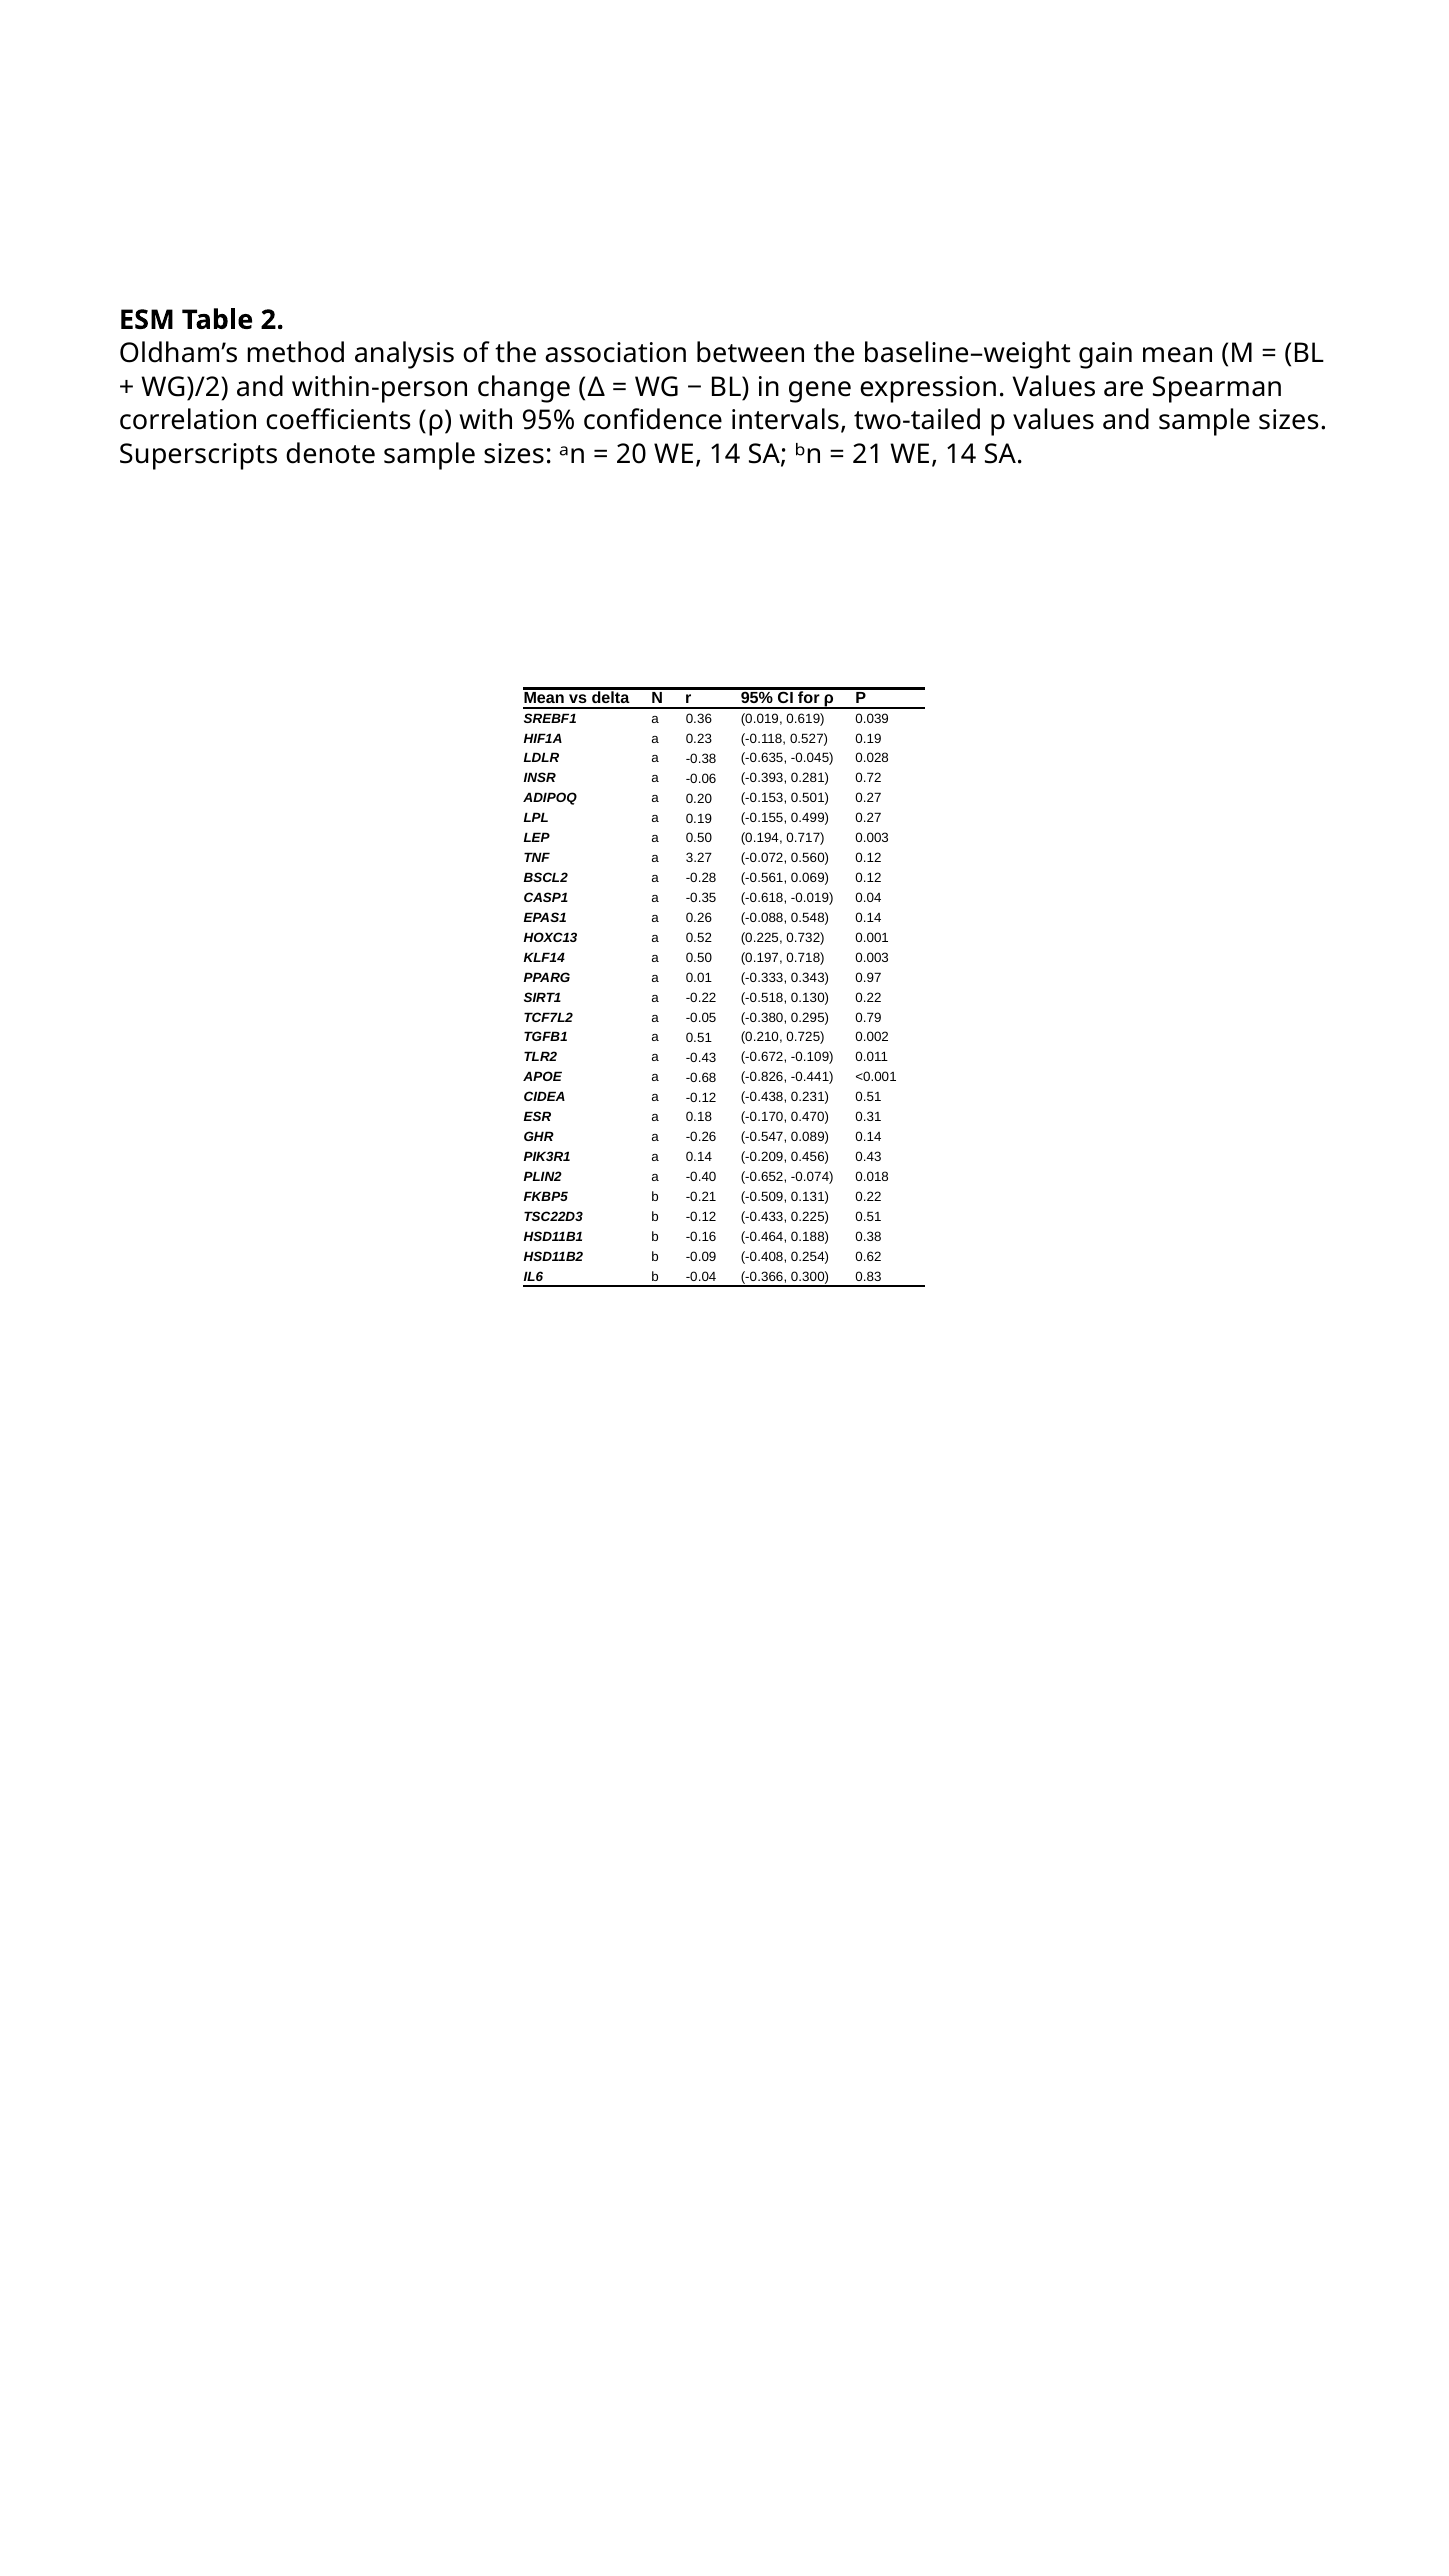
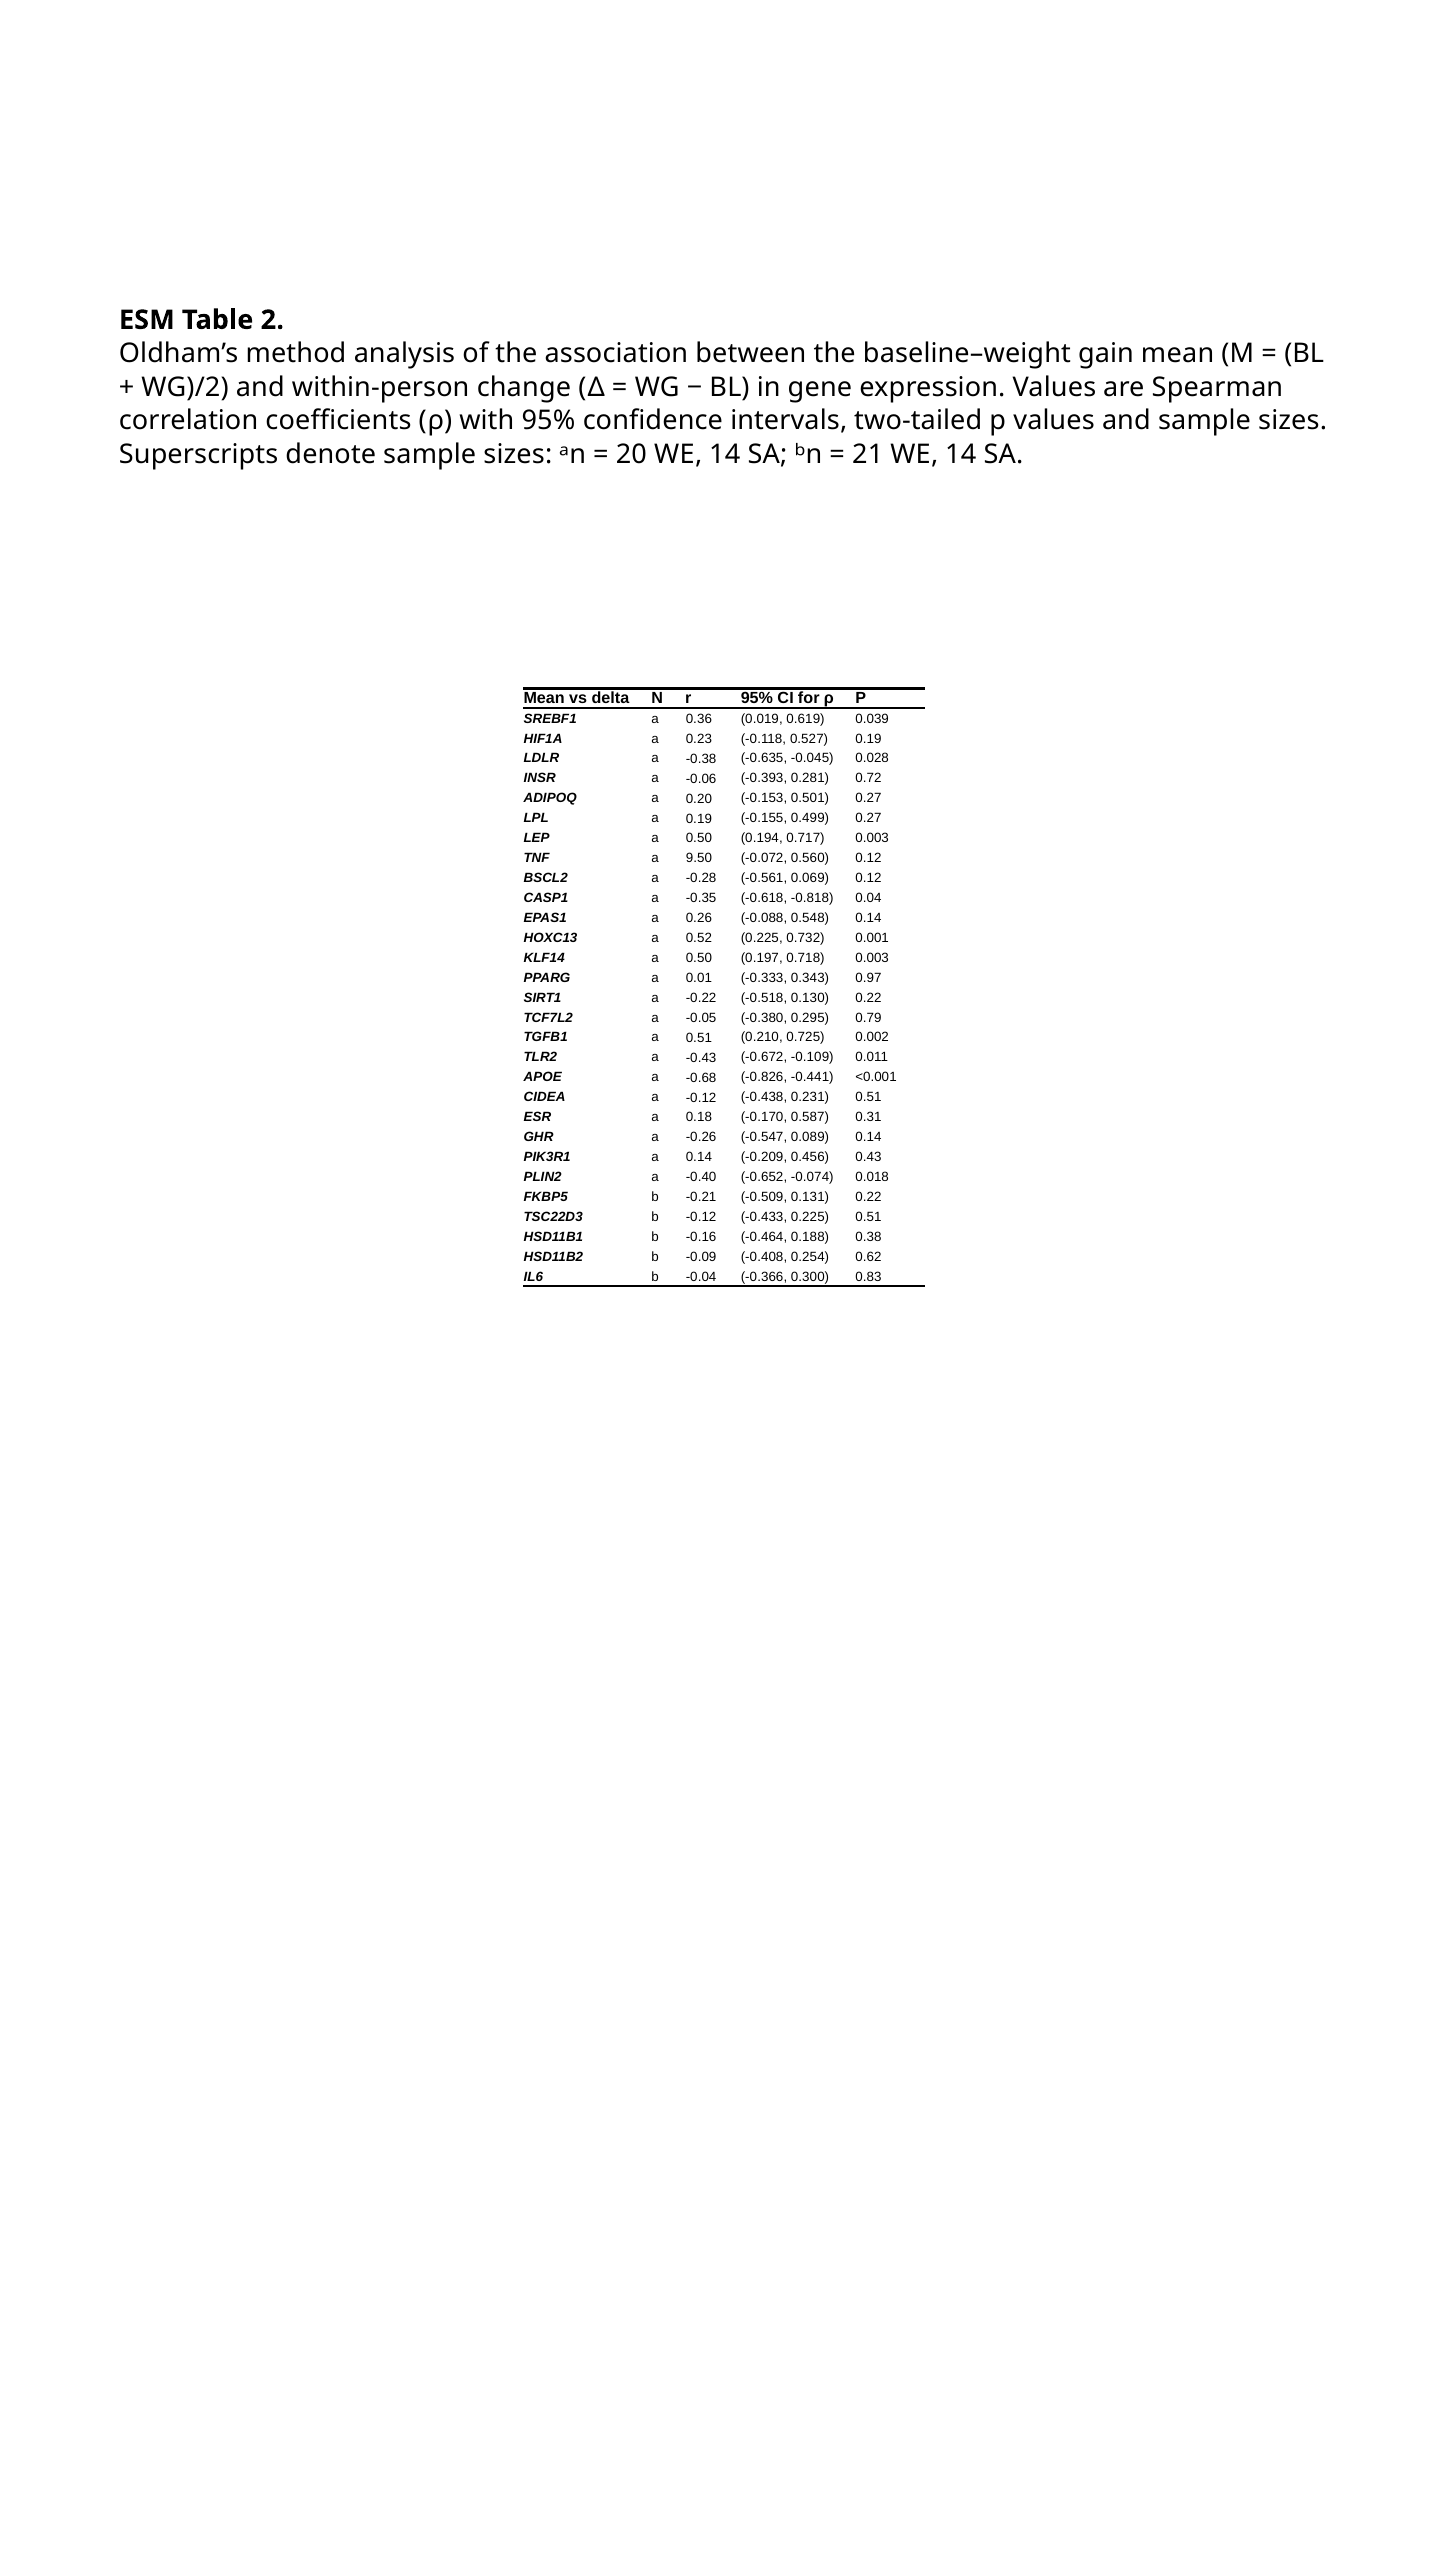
3.27: 3.27 -> 9.50
-0.019: -0.019 -> -0.818
0.470: 0.470 -> 0.587
